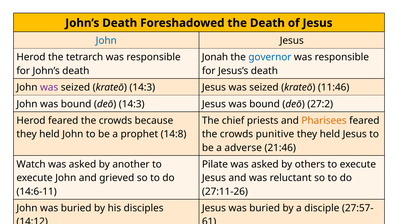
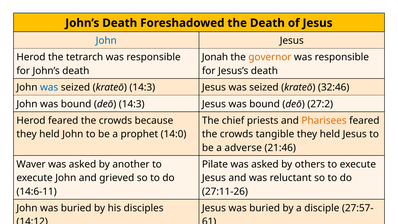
governor colour: blue -> orange
was at (49, 87) colour: purple -> blue
11:46: 11:46 -> 32:46
14:8: 14:8 -> 14:0
punitive: punitive -> tangible
Watch: Watch -> Waver
